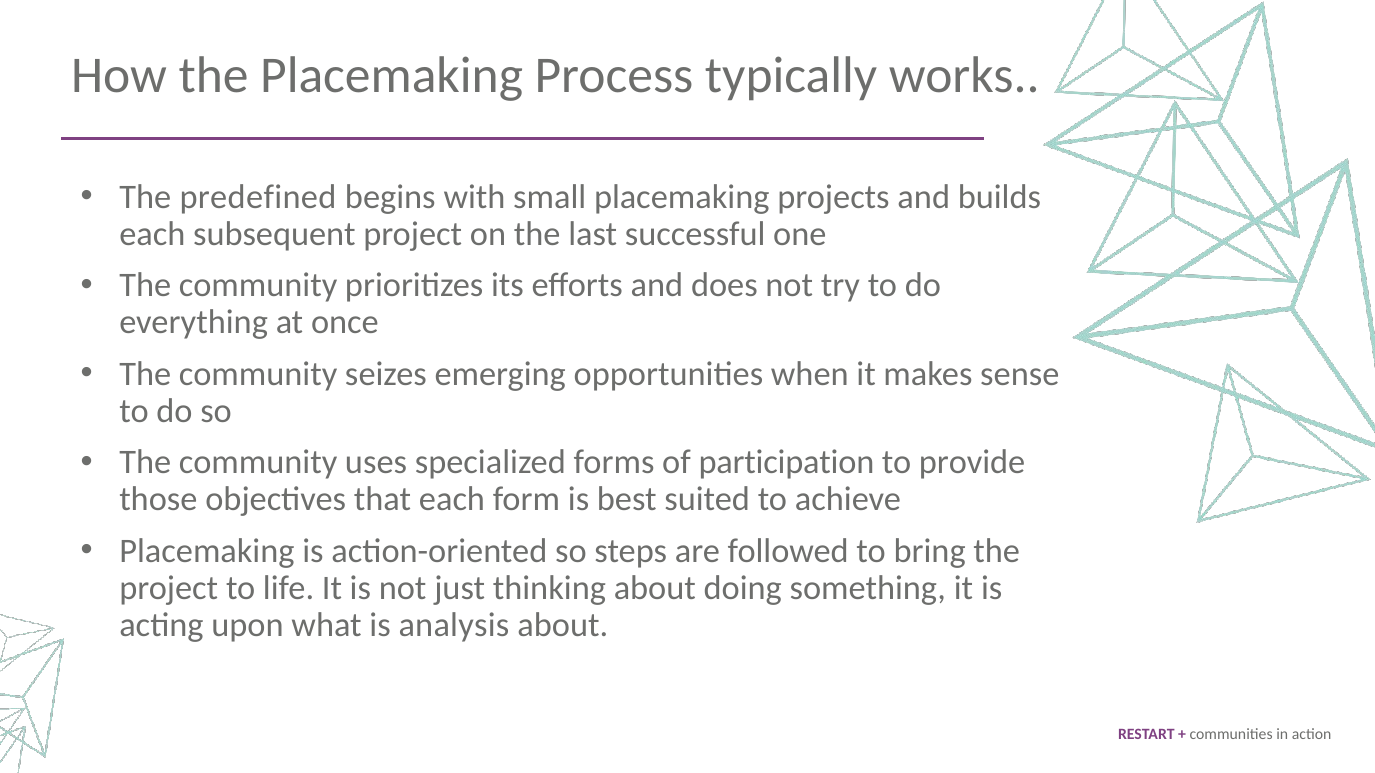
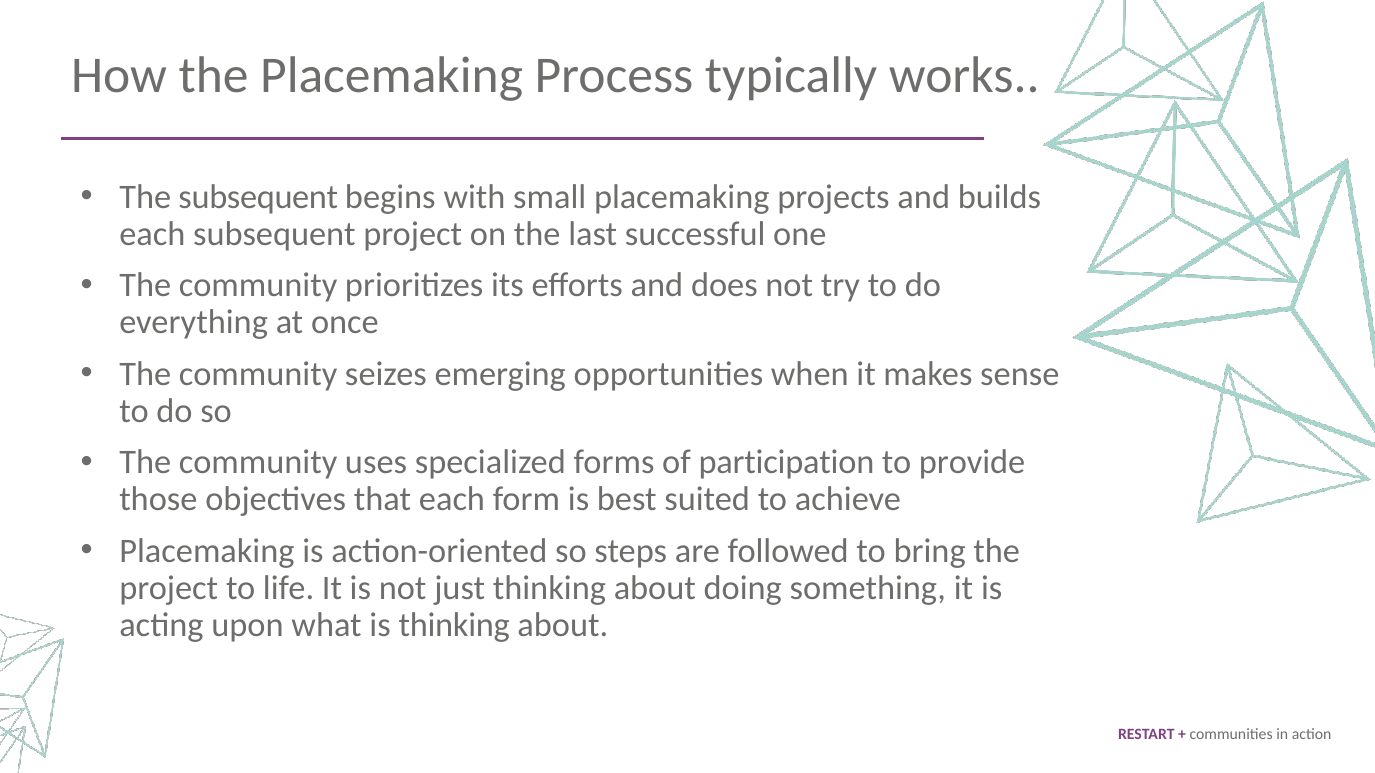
The predefined: predefined -> subsequent
is analysis: analysis -> thinking
